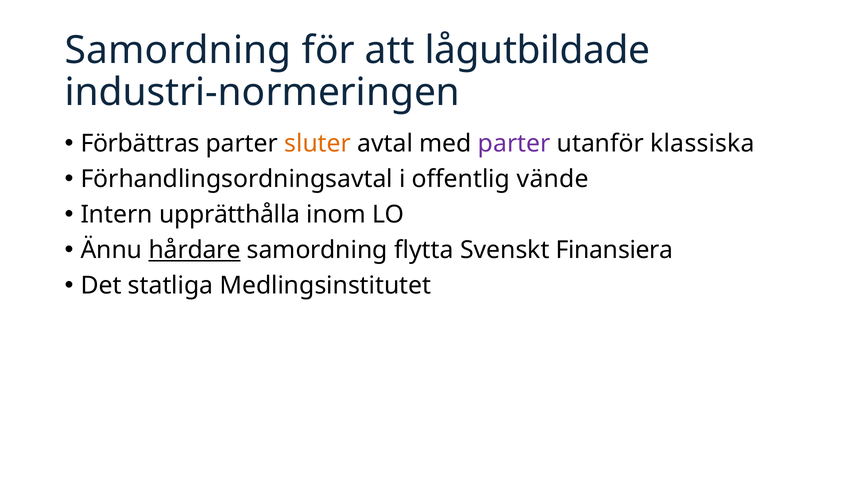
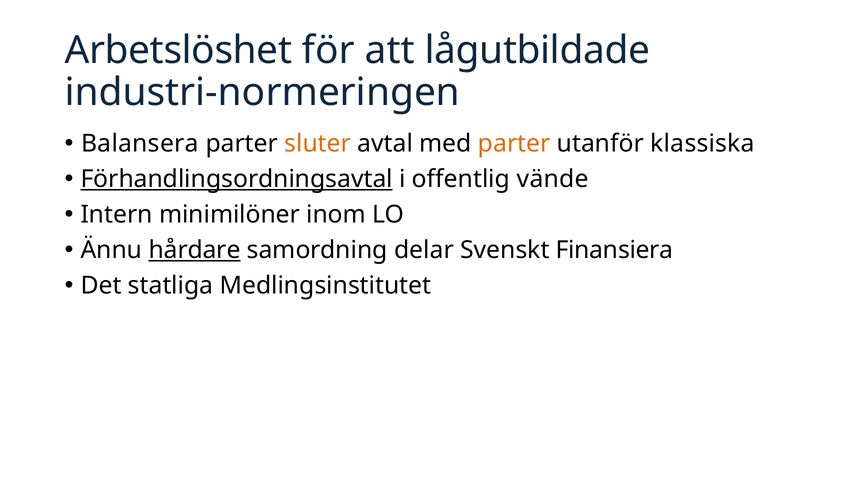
Samordning at (178, 50): Samordning -> Arbetslöshet
Förbättras: Förbättras -> Balansera
parter at (514, 144) colour: purple -> orange
Förhandlingsordningsavtal underline: none -> present
upprätthålla: upprätthålla -> minimilöner
flytta: flytta -> delar
